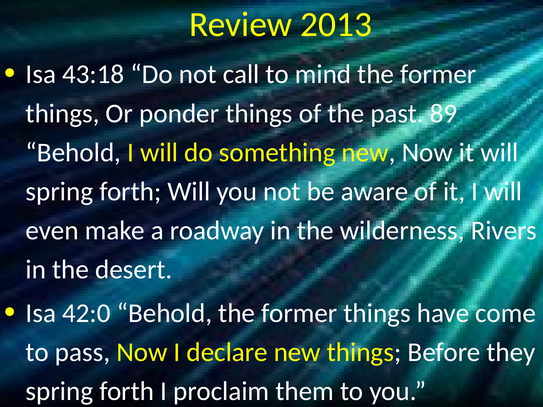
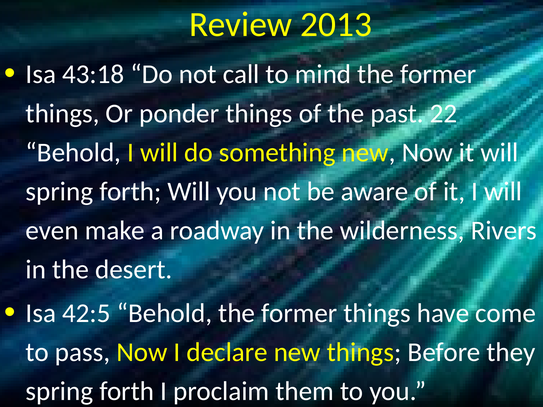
89: 89 -> 22
42:0: 42:0 -> 42:5
